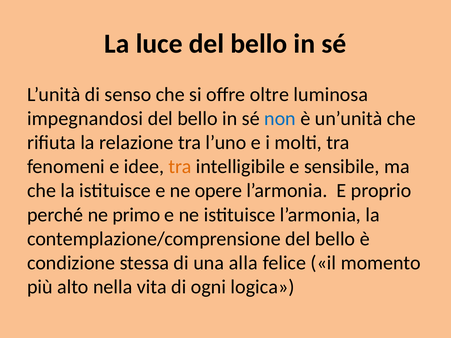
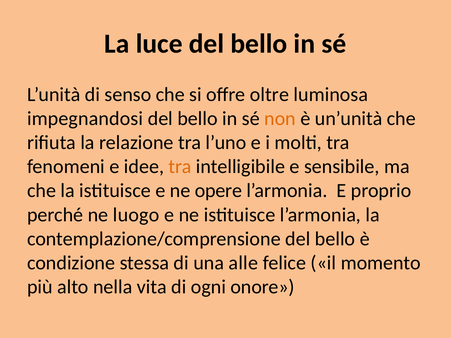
non colour: blue -> orange
primo: primo -> luogo
alla: alla -> alle
logica: logica -> onore
